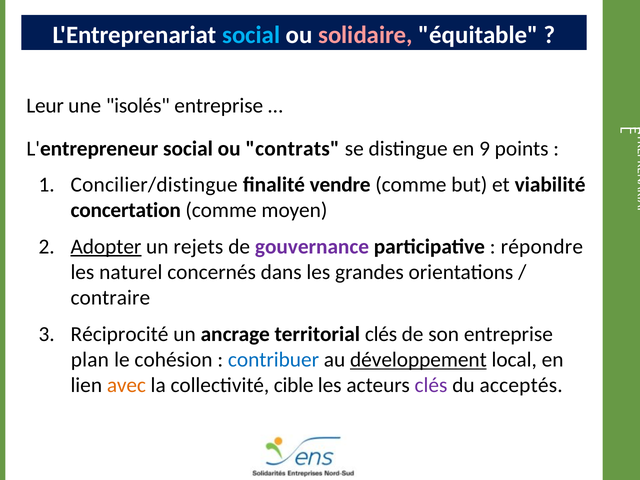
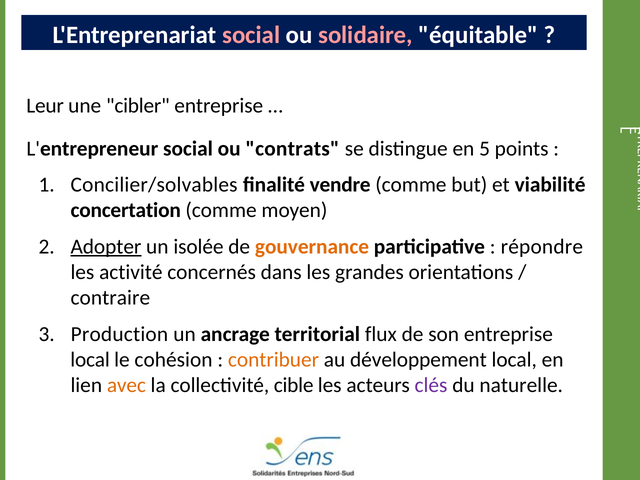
social at (251, 35) colour: light blue -> pink
isolés: isolés -> cibler
9: 9 -> 5
Concilier/distingue: Concilier/distingue -> Concilier/solvables
rejets: rejets -> isolée
gouvernance colour: purple -> orange
naturel: naturel -> activité
Réciprocité: Réciprocité -> Production
territorial clés: clés -> flux
plan at (90, 360): plan -> local
contribuer colour: blue -> orange
développement underline: present -> none
acceptés: acceptés -> naturelle
